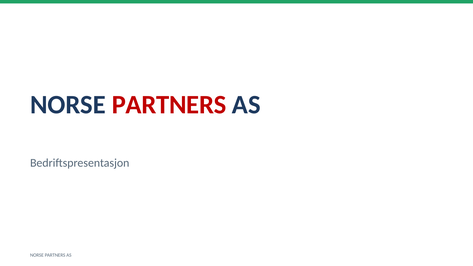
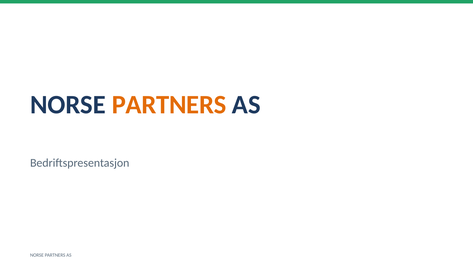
PARTNERS at (169, 105) colour: red -> orange
